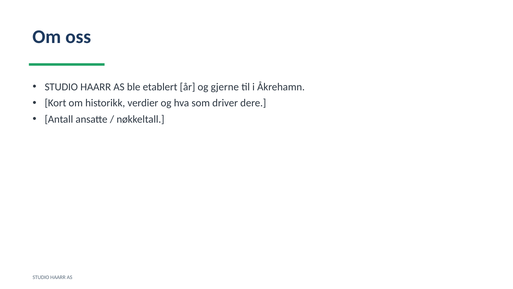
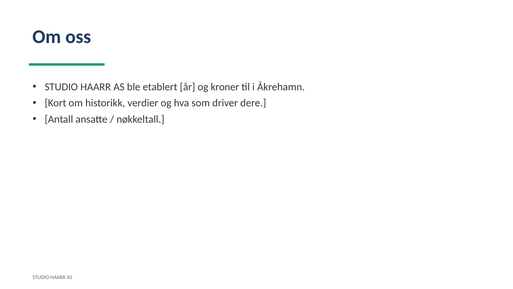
gjerne: gjerne -> kroner
